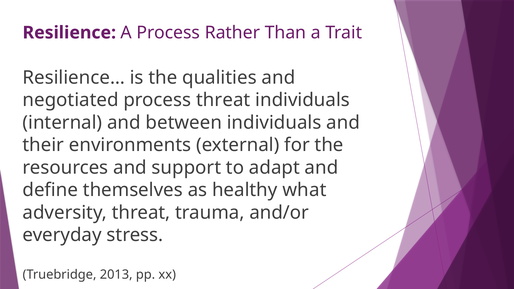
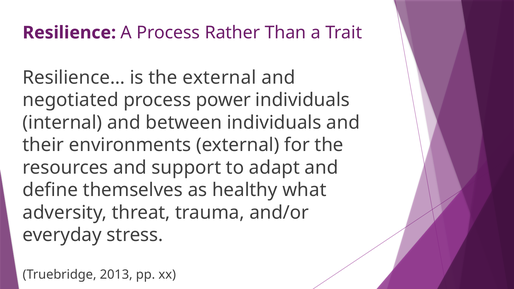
the qualities: qualities -> external
process threat: threat -> power
